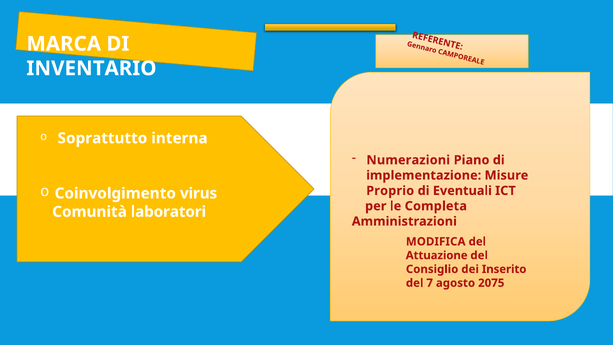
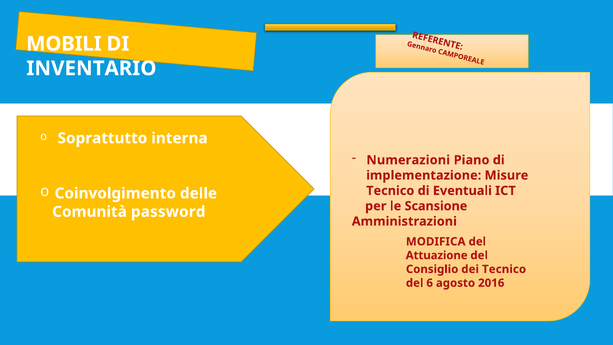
MARCA: MARCA -> MOBILI
virus: virus -> delle
Proprio at (390, 191): Proprio -> Tecnico
Completa: Completa -> Scansione
laboratori: laboratori -> password
dei Inserito: Inserito -> Tecnico
7: 7 -> 6
2075: 2075 -> 2016
